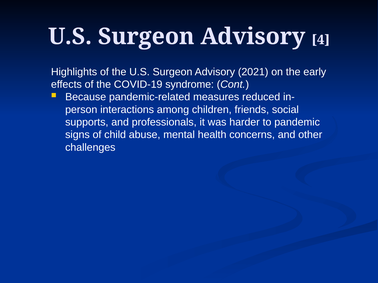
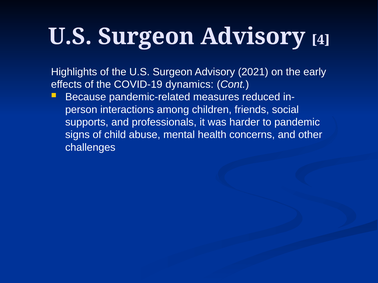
syndrome: syndrome -> dynamics
